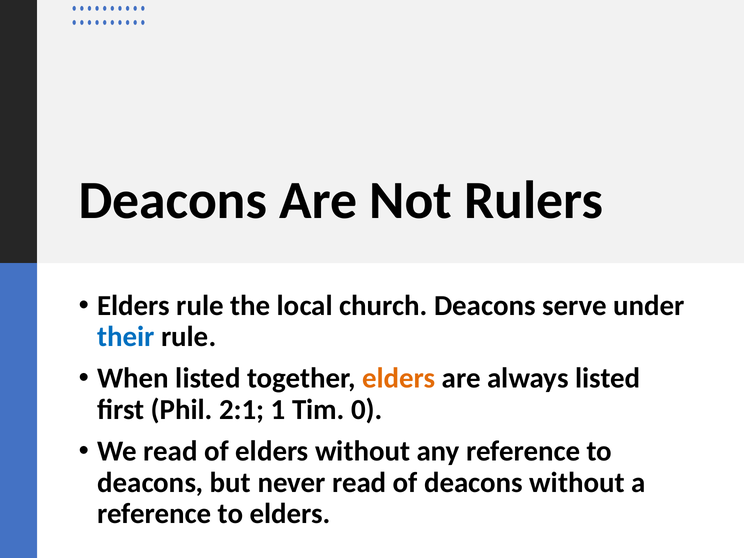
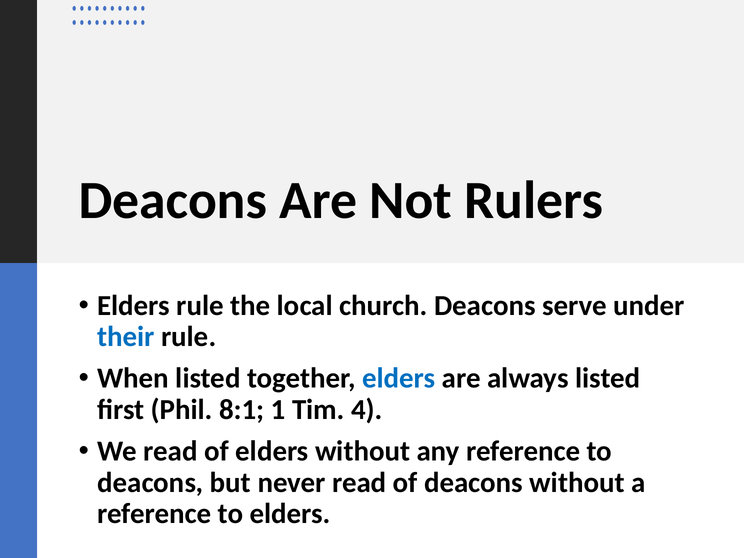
elders at (399, 378) colour: orange -> blue
2:1: 2:1 -> 8:1
0: 0 -> 4
